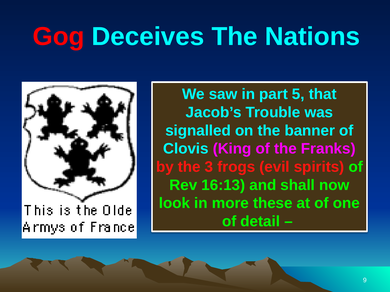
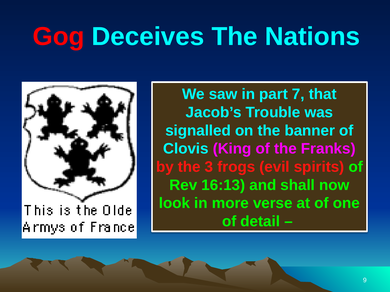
5: 5 -> 7
these: these -> verse
